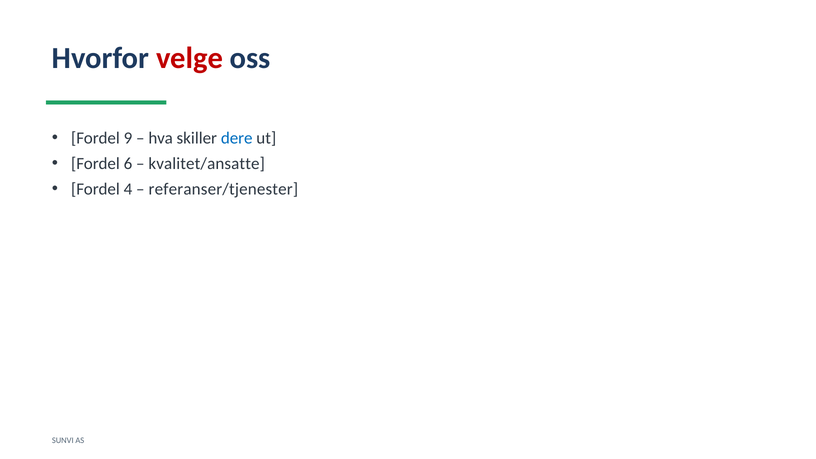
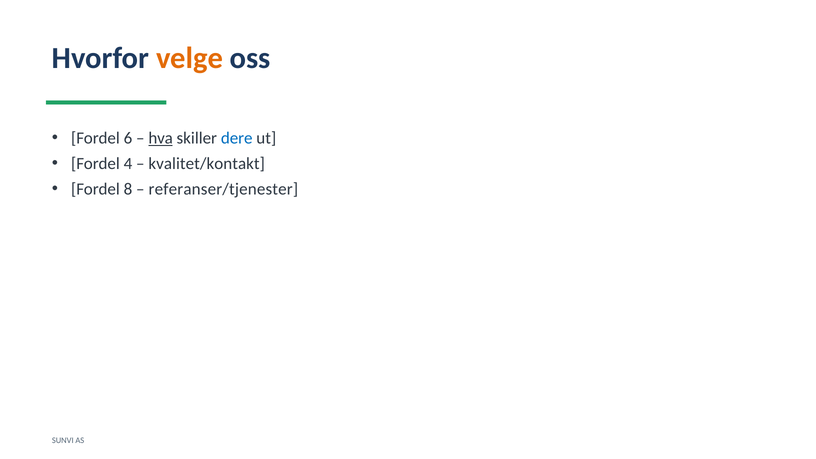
velge colour: red -> orange
9: 9 -> 6
hva underline: none -> present
6: 6 -> 4
kvalitet/ansatte: kvalitet/ansatte -> kvalitet/kontakt
4: 4 -> 8
